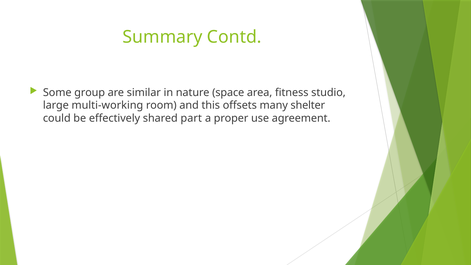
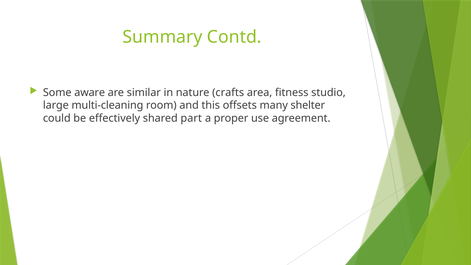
group: group -> aware
space: space -> crafts
multi-working: multi-working -> multi-cleaning
